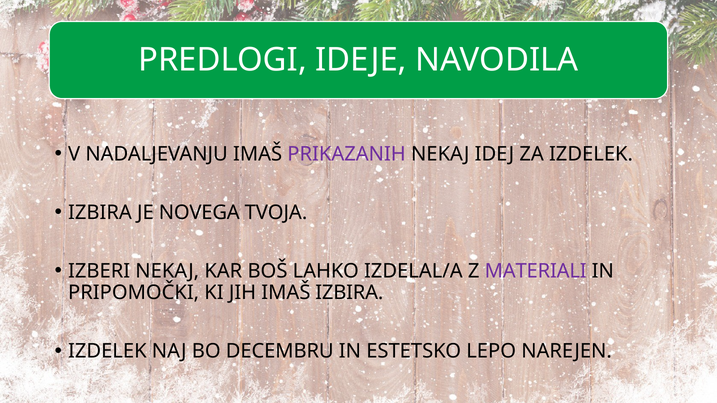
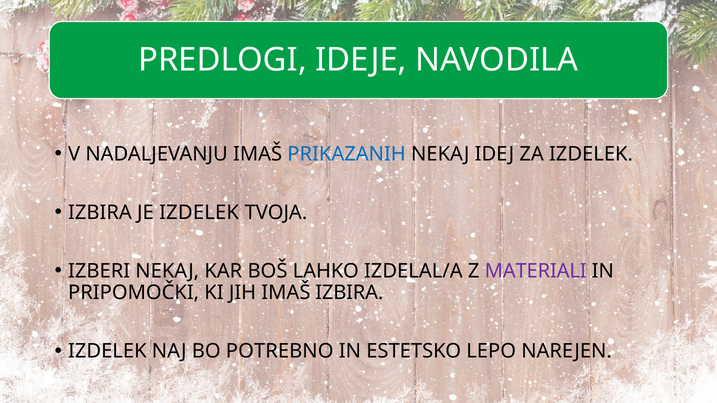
PRIKAZANIH colour: purple -> blue
JE NOVEGA: NOVEGA -> IZDELEK
DECEMBRU: DECEMBRU -> POTREBNO
